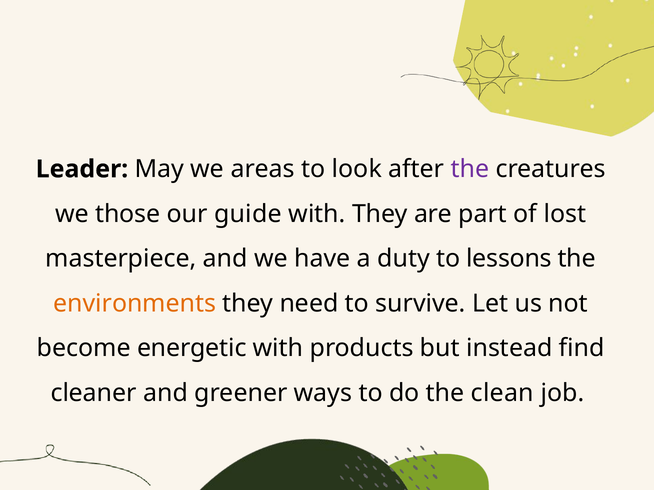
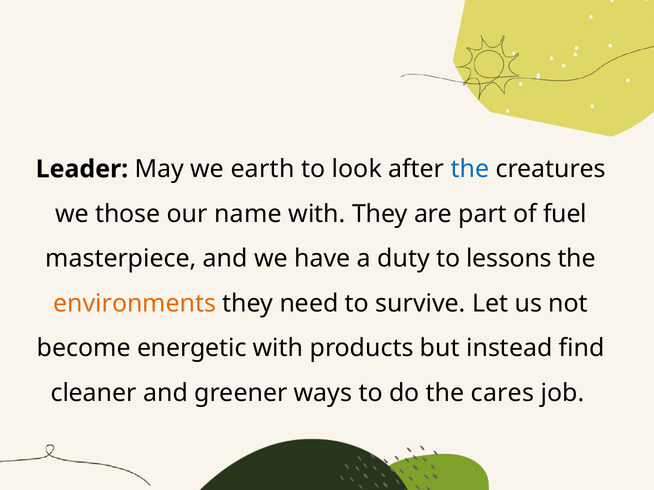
areas: areas -> earth
the at (470, 169) colour: purple -> blue
guide: guide -> name
lost: lost -> fuel
clean: clean -> cares
